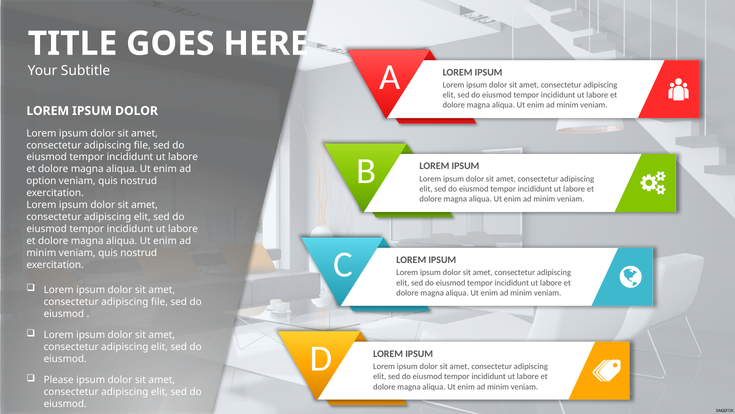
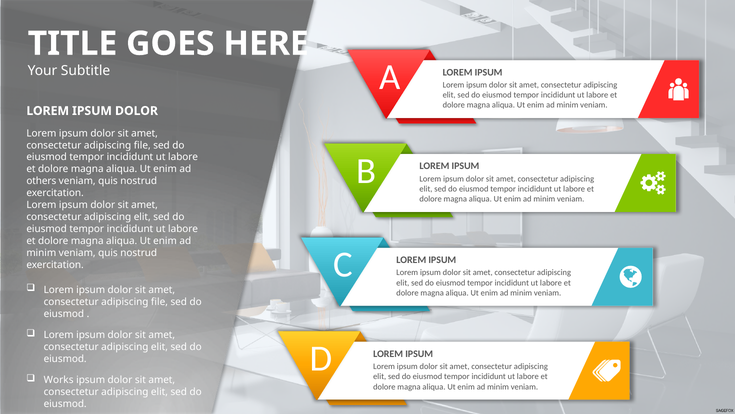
option: option -> others
Please: Please -> Works
